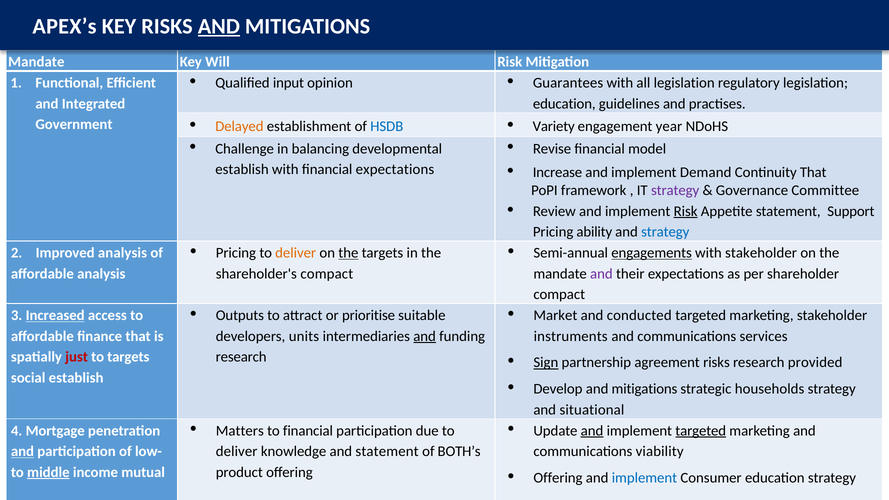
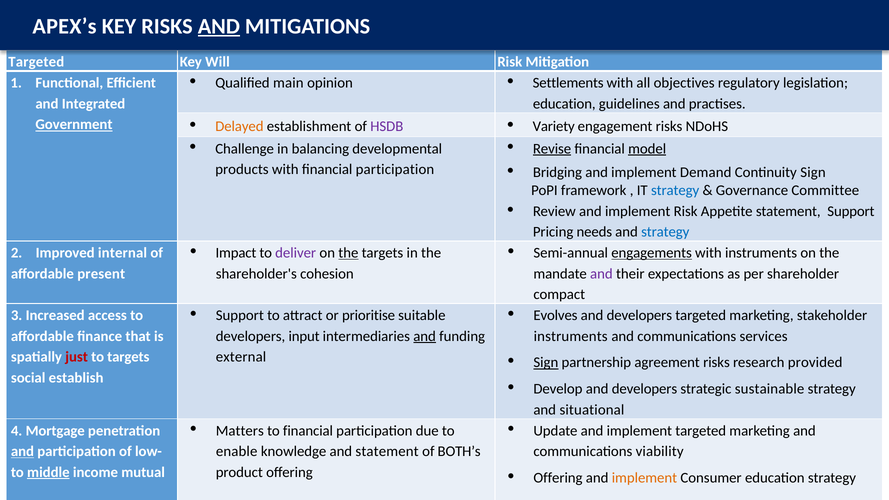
Mandate at (36, 62): Mandate -> Targeted
input: input -> main
Guarantees: Guarantees -> Settlements
all legislation: legislation -> objectives
Government underline: none -> present
HSDB colour: blue -> purple
engagement year: year -> risks
Revise underline: none -> present
model underline: none -> present
establish at (242, 170): establish -> products
with financial expectations: expectations -> participation
Increase: Increase -> Bridging
Continuity That: That -> Sign
strategy at (675, 190) colour: purple -> blue
Risk at (686, 211) underline: present -> none
ability: ability -> needs
Pricing at (236, 253): Pricing -> Impact
deliver at (296, 253) colour: orange -> purple
with stakeholder: stakeholder -> instruments
Improved analysis: analysis -> internal
affordable analysis: analysis -> present
shareholder's compact: compact -> cohesion
Outputs at (240, 315): Outputs -> Support
Market: Market -> Evolves
conducted at (639, 315): conducted -> developers
Increased underline: present -> none
units: units -> input
research at (241, 357): research -> external
Develop and mitigations: mitigations -> developers
households: households -> sustainable
and at (592, 431) underline: present -> none
targeted at (701, 431) underline: present -> none
deliver at (237, 451): deliver -> enable
implement at (644, 478) colour: blue -> orange
